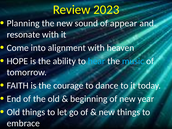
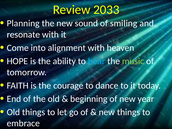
2023: 2023 -> 2033
appear: appear -> smiling
music colour: light blue -> light green
